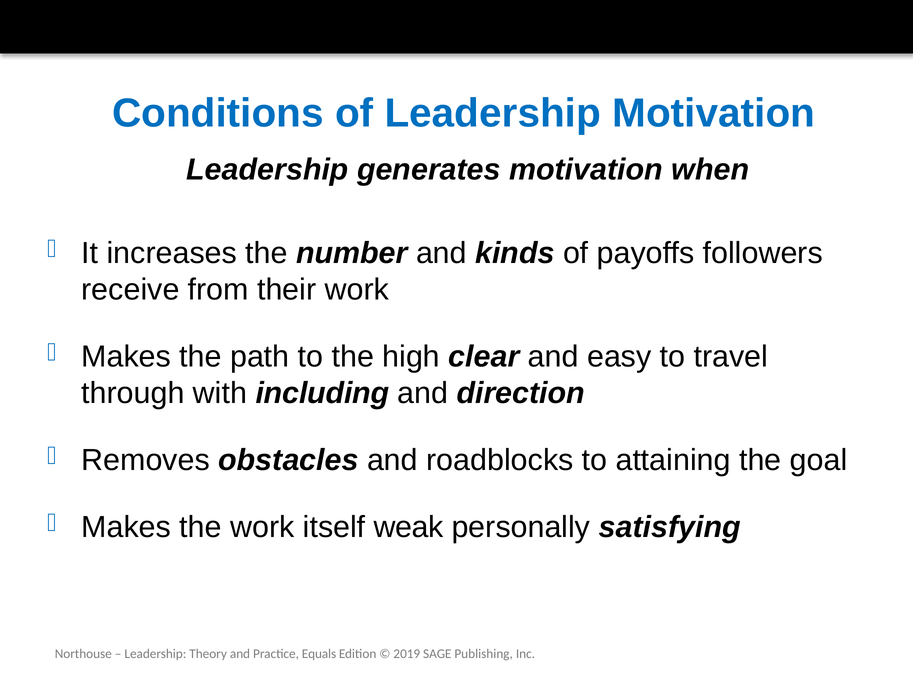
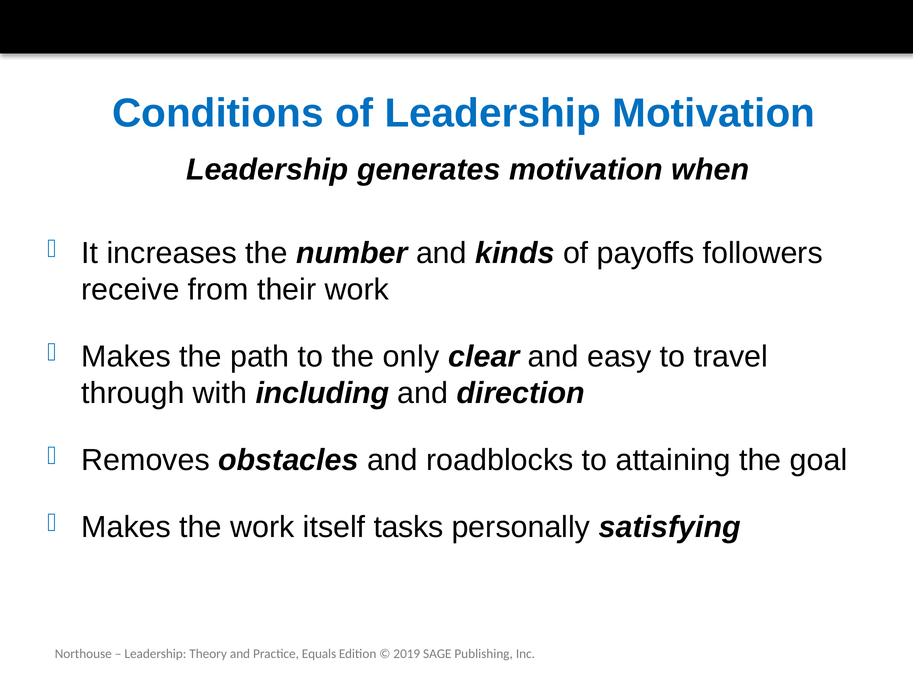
high: high -> only
weak: weak -> tasks
